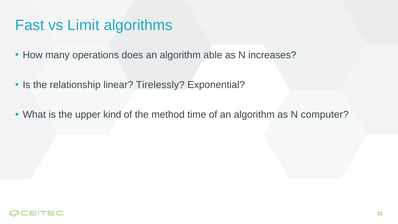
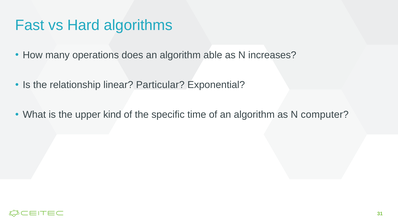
Limit: Limit -> Hard
Tirelessly: Tirelessly -> Particular
method: method -> specific
